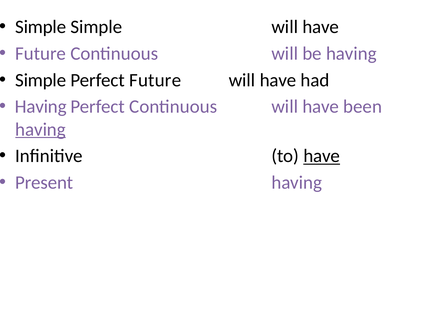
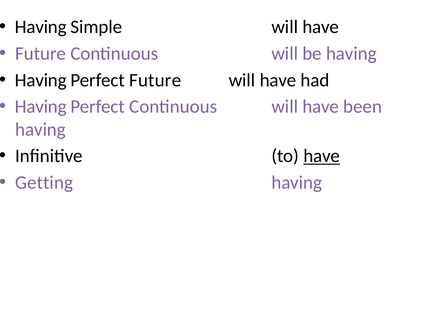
Simple at (41, 27): Simple -> Having
Simple at (41, 80): Simple -> Having
having at (41, 130) underline: present -> none
Present: Present -> Getting
